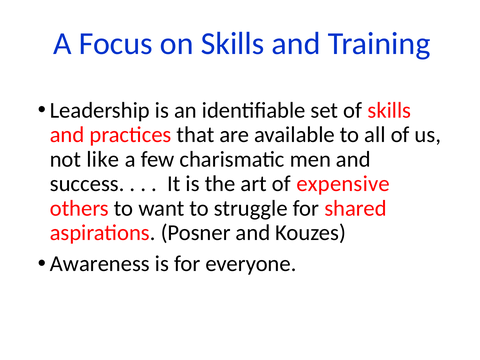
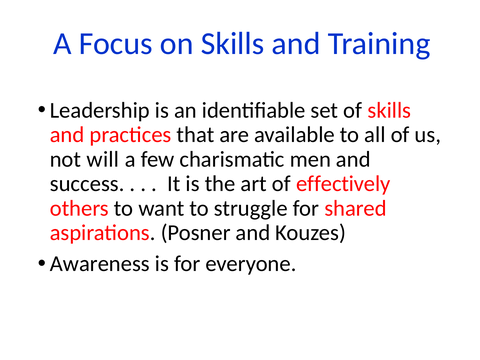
like: like -> will
expensive: expensive -> effectively
